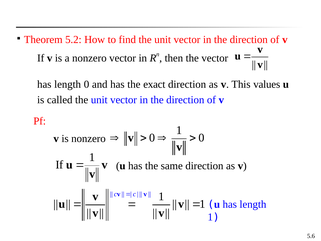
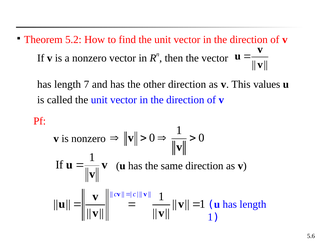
length 0: 0 -> 7
exact: exact -> other
